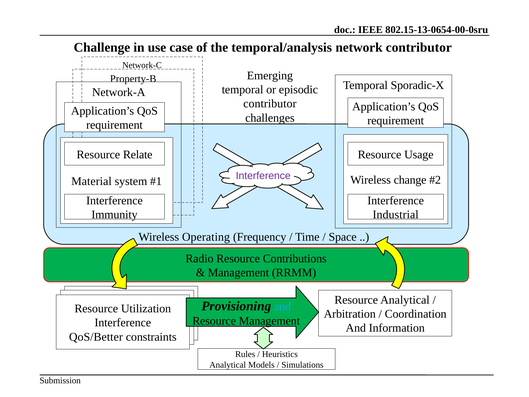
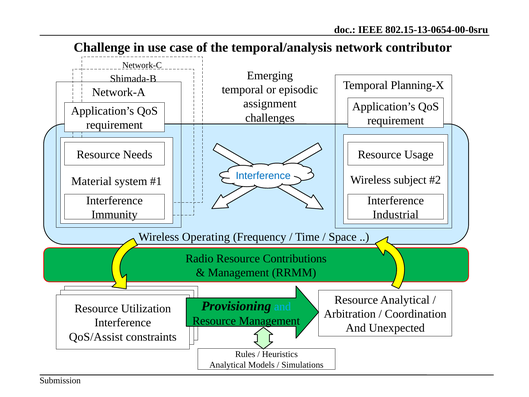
Property-B: Property-B -> Shimada-B
Sporadic-X: Sporadic-X -> Planning-X
contributor at (270, 104): contributor -> assignment
Relate: Relate -> Needs
Interference at (263, 176) colour: purple -> blue
change: change -> subject
Information: Information -> Unexpected
QoS/Better: QoS/Better -> QoS/Assist
